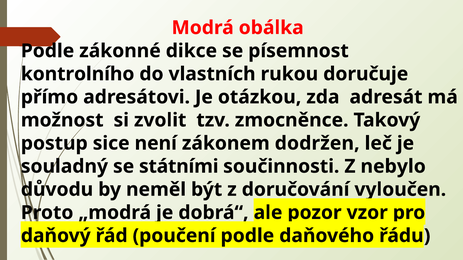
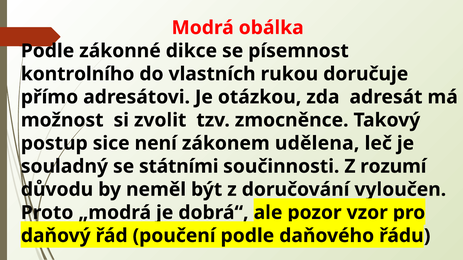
dodržen: dodržen -> udělena
nebylo: nebylo -> rozumí
